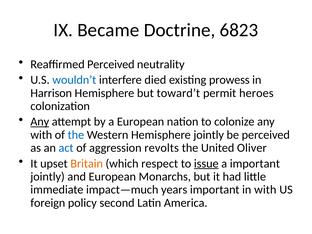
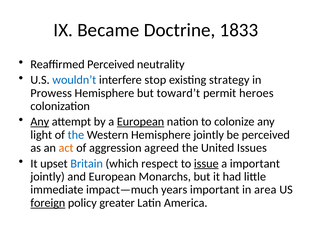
6823: 6823 -> 1833
died: died -> stop
prowess: prowess -> strategy
Harrison: Harrison -> Prowess
European at (141, 122) underline: none -> present
with at (41, 135): with -> light
act colour: blue -> orange
revolts: revolts -> agreed
Oliver: Oliver -> Issues
Britain colour: orange -> blue
in with: with -> area
foreign underline: none -> present
second: second -> greater
